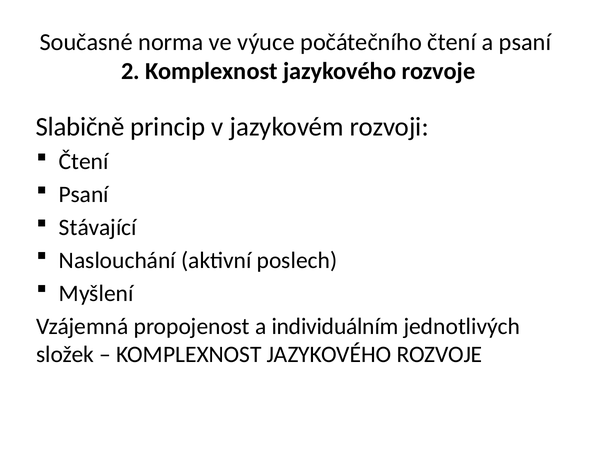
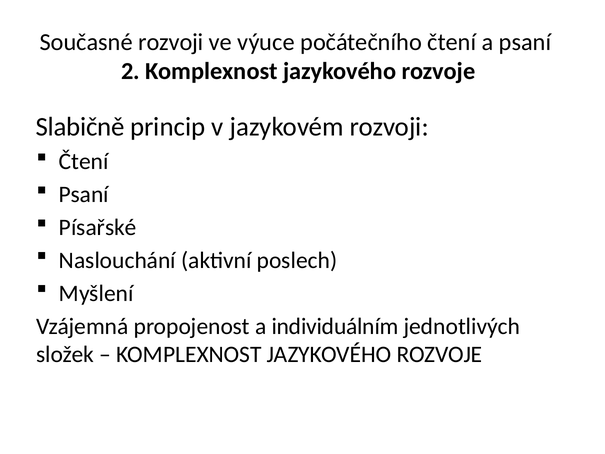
Současné norma: norma -> rozvoji
Stávající: Stávající -> Písařské
